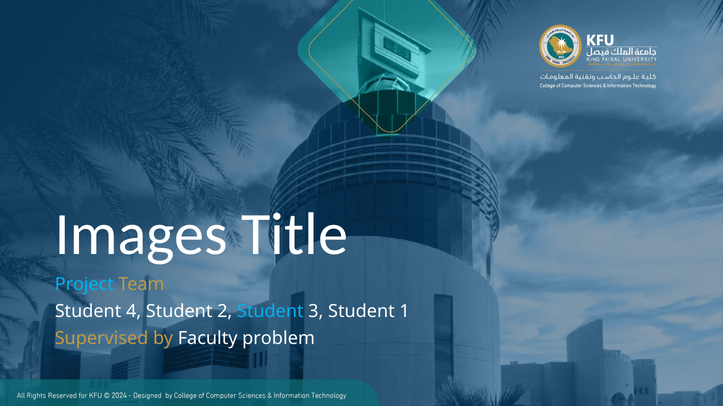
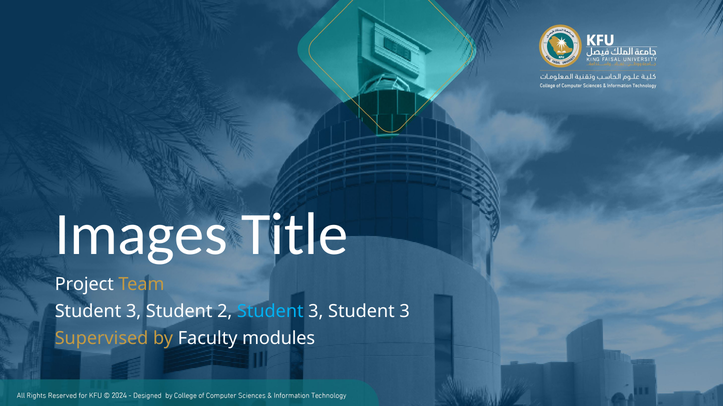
Project colour: light blue -> white
4 at (134, 312): 4 -> 3
3 Student 1: 1 -> 3
problem: problem -> modules
